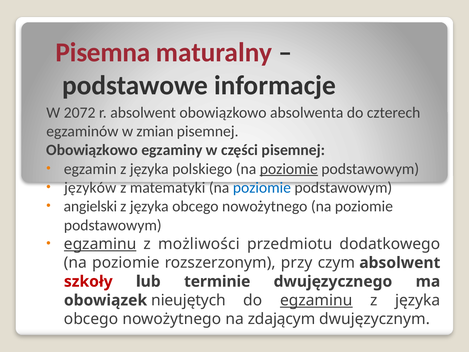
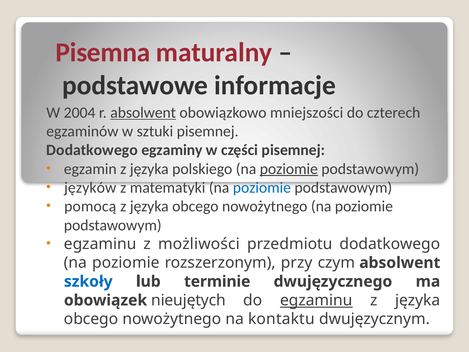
2072: 2072 -> 2004
absolwent at (143, 112) underline: none -> present
absolwenta: absolwenta -> mniejszości
zmian: zmian -> sztuki
Obowiązkowo at (92, 150): Obowiązkowo -> Dodatkowego
angielski: angielski -> pomocą
egzaminu at (100, 244) underline: present -> none
szkoły colour: red -> blue
zdającym: zdającym -> kontaktu
